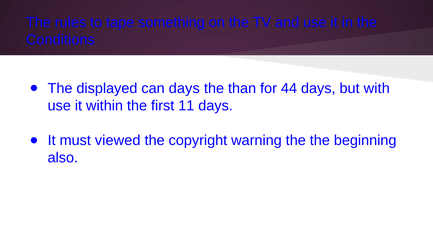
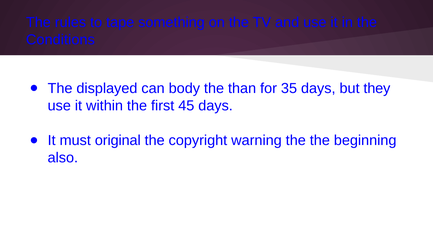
can days: days -> body
44: 44 -> 35
with: with -> they
11: 11 -> 45
viewed: viewed -> original
